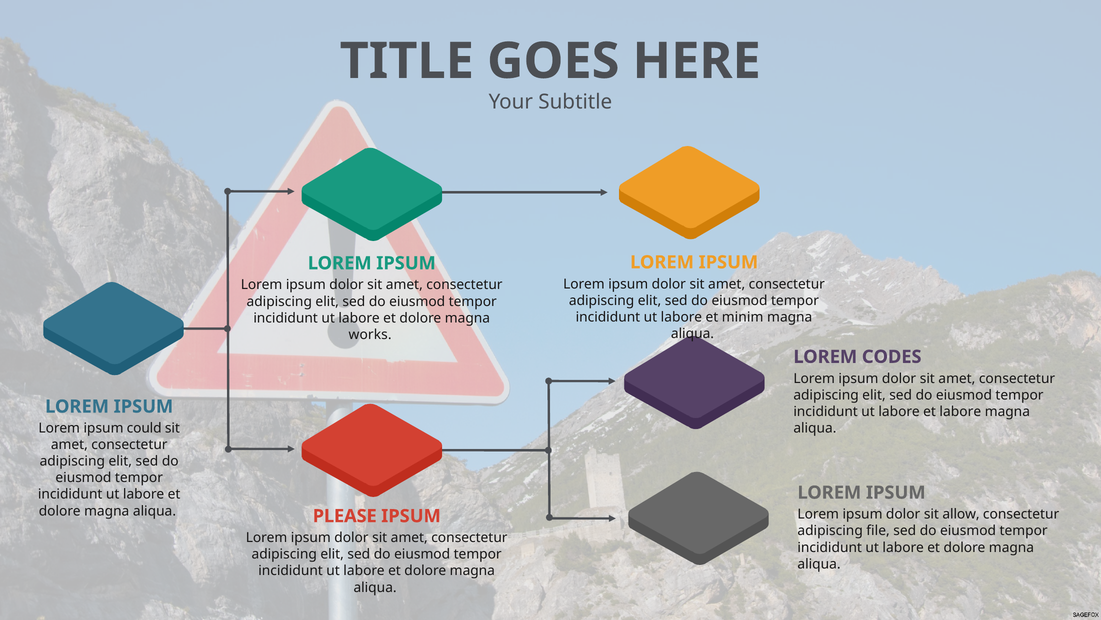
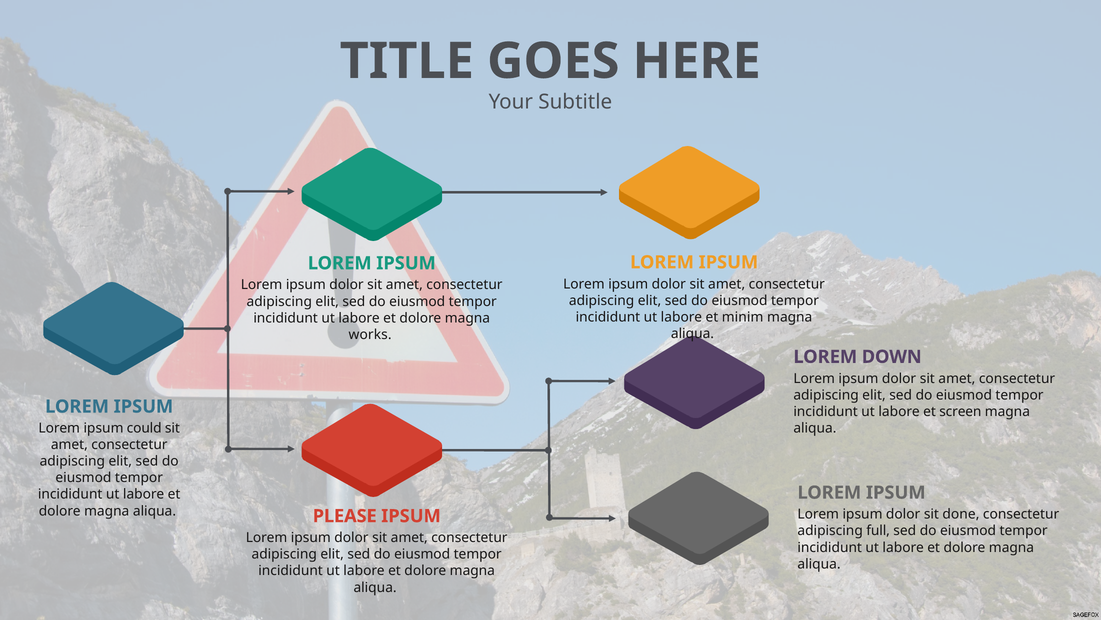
CODES: CODES -> DOWN
et labore: labore -> screen
allow: allow -> done
file: file -> full
